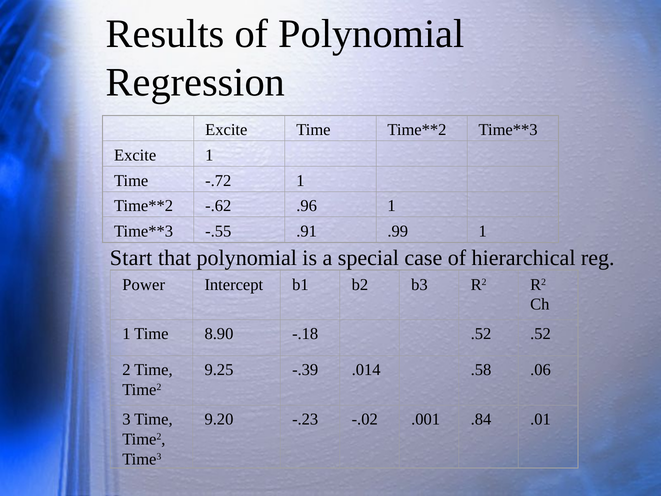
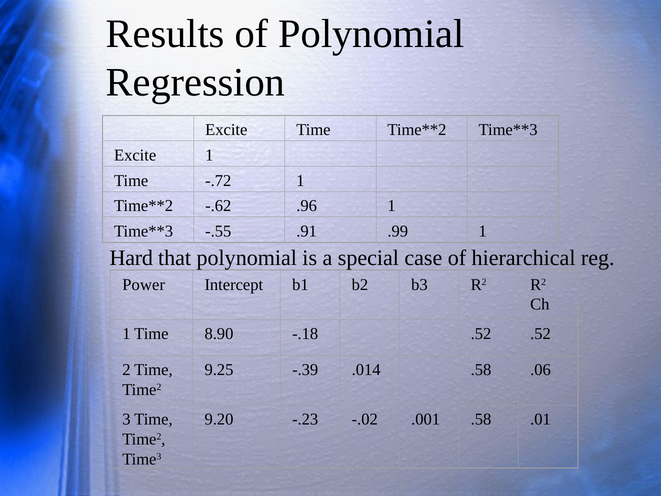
Start: Start -> Hard
.001 .84: .84 -> .58
